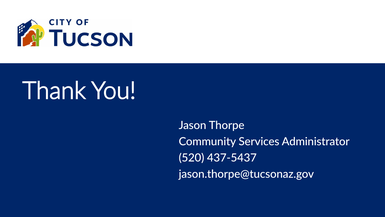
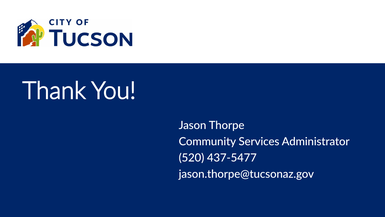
437-5437: 437-5437 -> 437-5477
